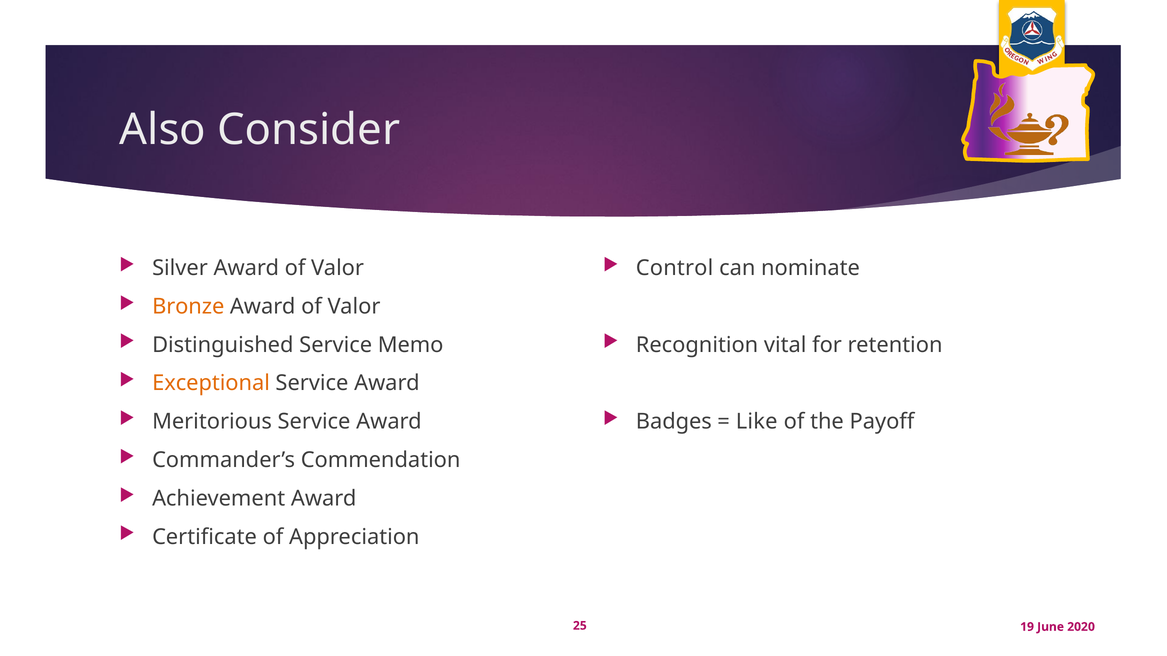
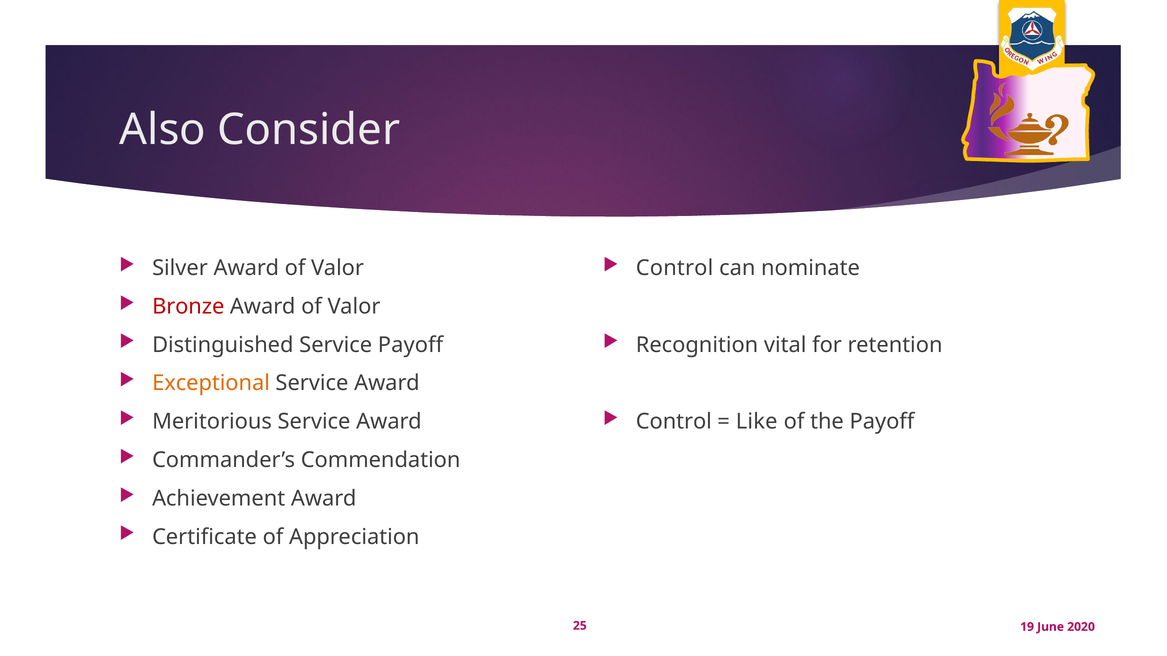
Bronze colour: orange -> red
Service Memo: Memo -> Payoff
Badges at (674, 422): Badges -> Control
